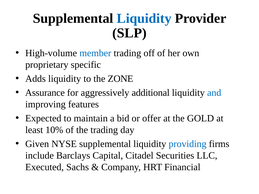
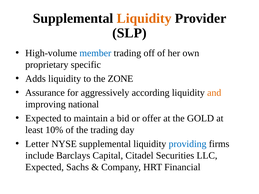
Liquidity at (144, 18) colour: blue -> orange
additional: additional -> according
and colour: blue -> orange
features: features -> national
Given: Given -> Letter
Executed at (45, 167): Executed -> Expected
